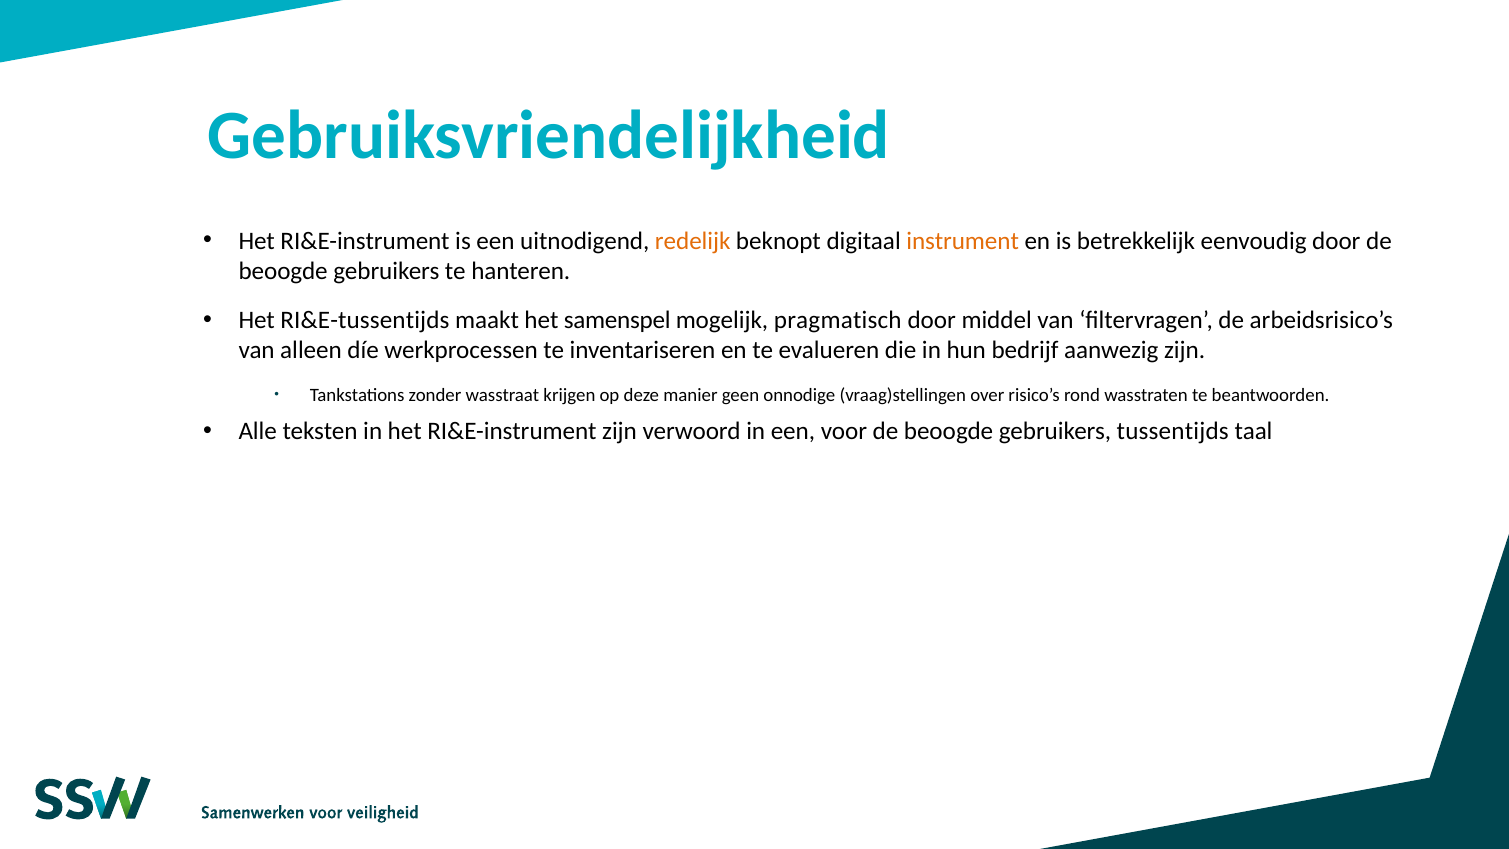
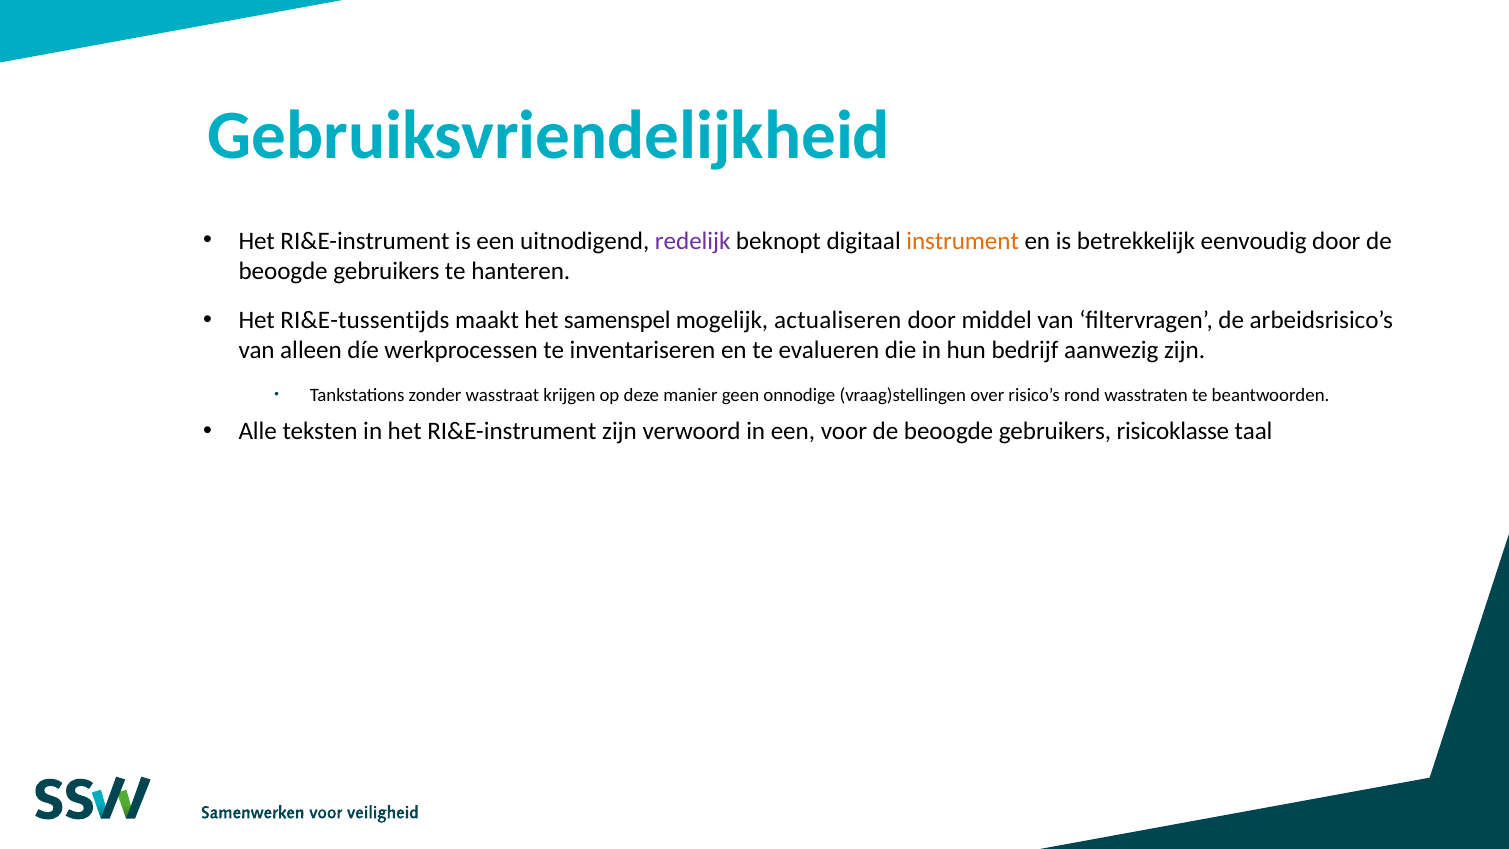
redelijk colour: orange -> purple
pragmatisch: pragmatisch -> actualiseren
tussentijds: tussentijds -> risicoklasse
